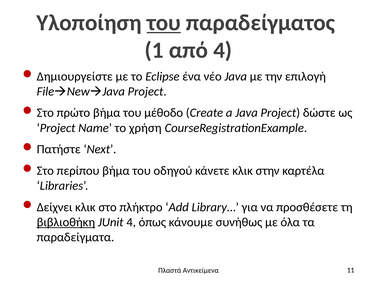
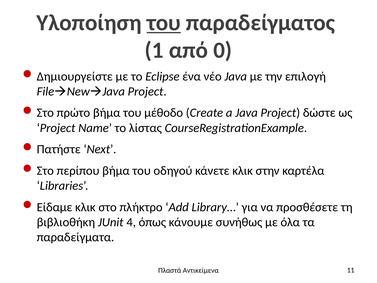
από 4: 4 -> 0
χρήση: χρήση -> λίστας
Δείχνει: Δείχνει -> Είδαμε
βιβλιοθήκη underline: present -> none
